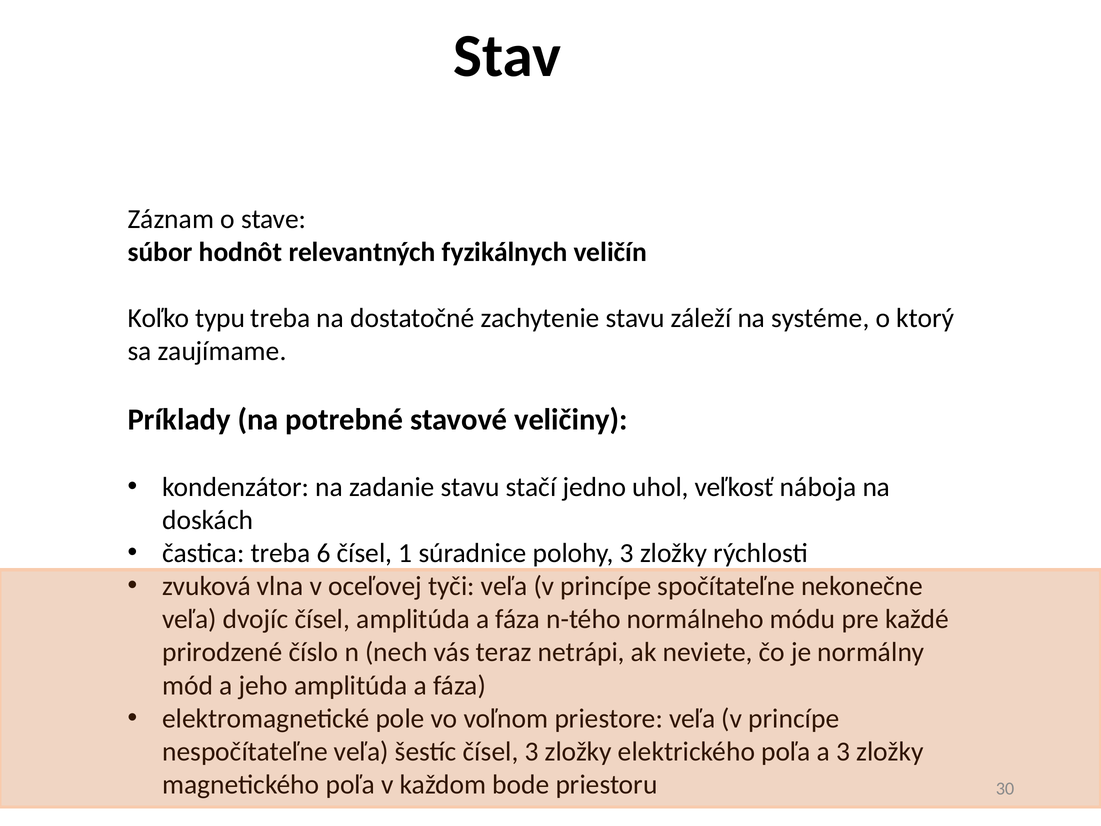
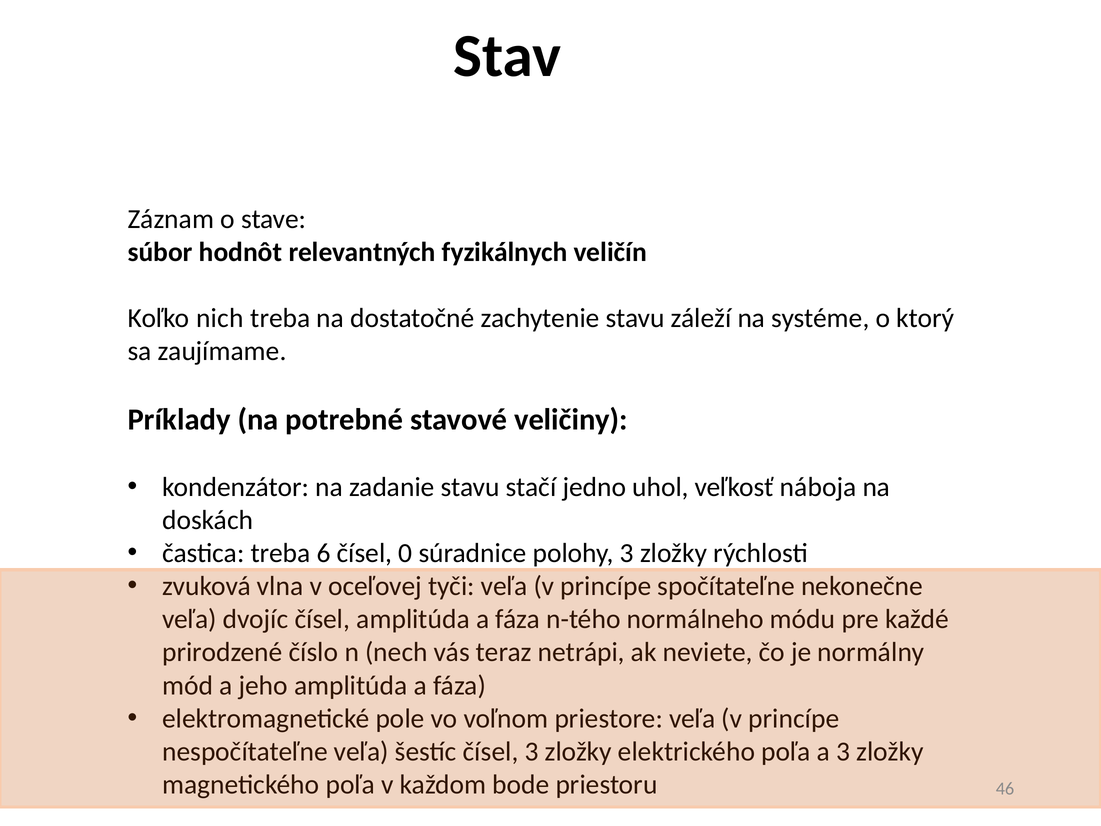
typu: typu -> nich
1: 1 -> 0
30: 30 -> 46
